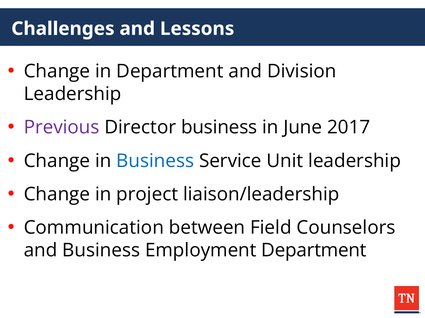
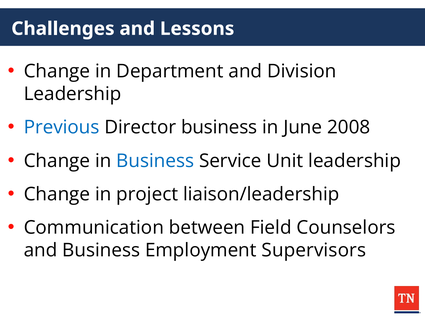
Previous colour: purple -> blue
2017: 2017 -> 2008
Employment Department: Department -> Supervisors
